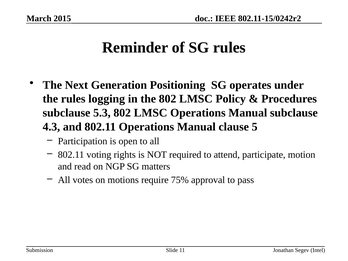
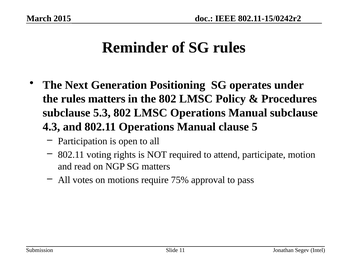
rules logging: logging -> matters
